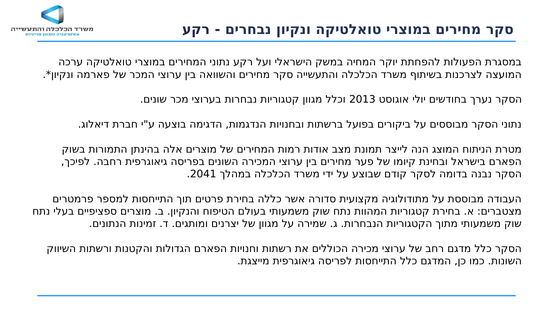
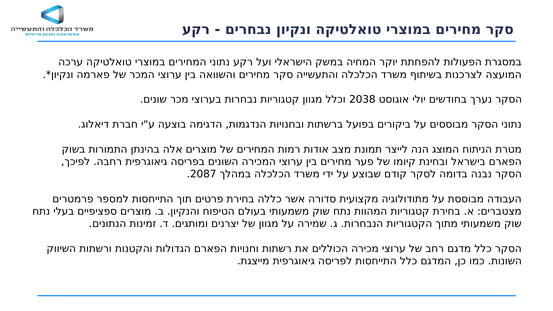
2013: 2013 -> 2038
2041: 2041 -> 2087
